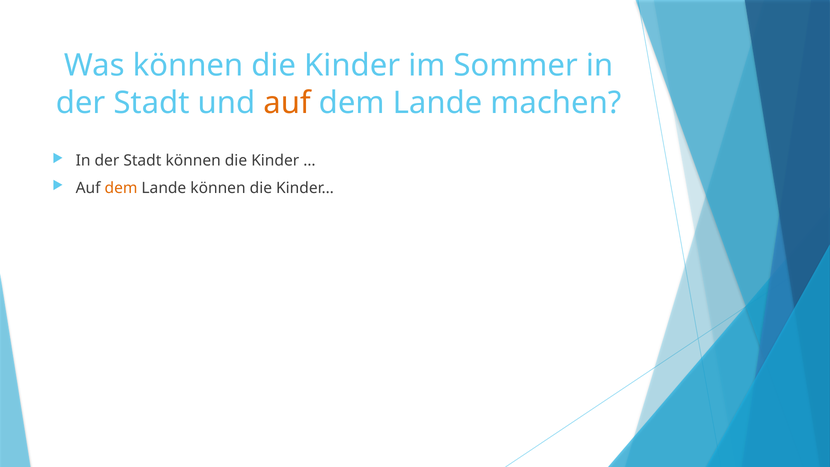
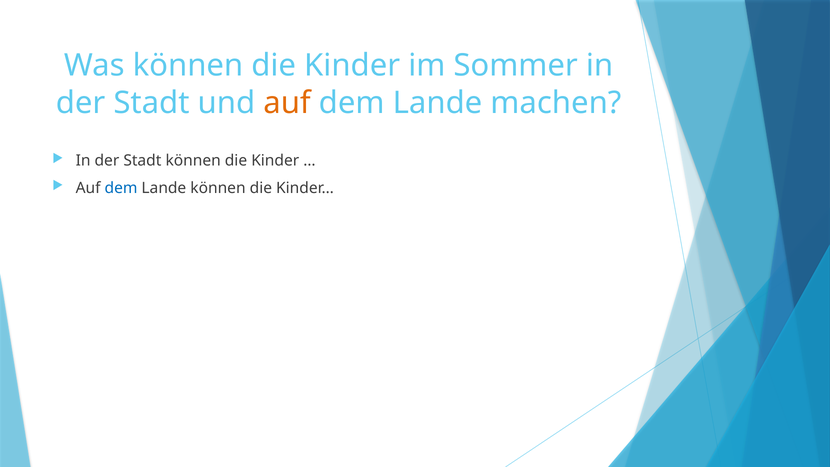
dem at (121, 188) colour: orange -> blue
